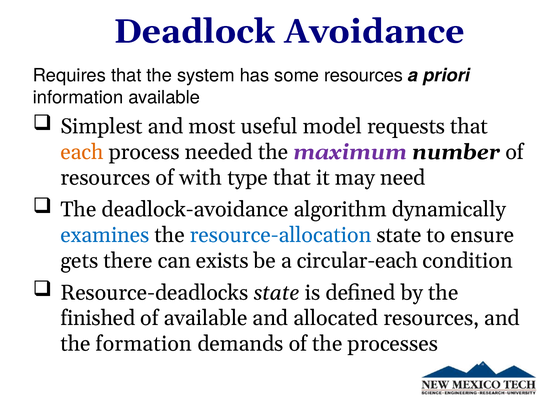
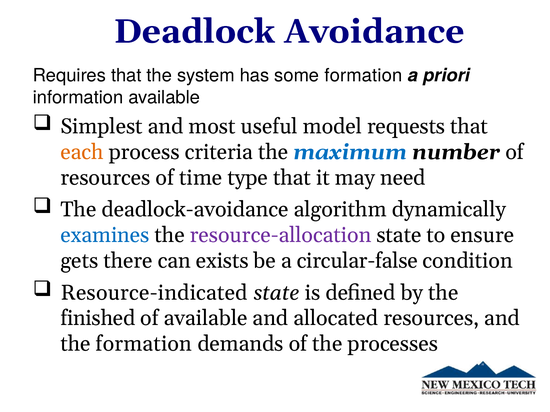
some resources: resources -> formation
needed: needed -> criteria
maximum colour: purple -> blue
with: with -> time
resource-allocation colour: blue -> purple
circular-each: circular-each -> circular-false
Resource-deadlocks: Resource-deadlocks -> Resource-indicated
